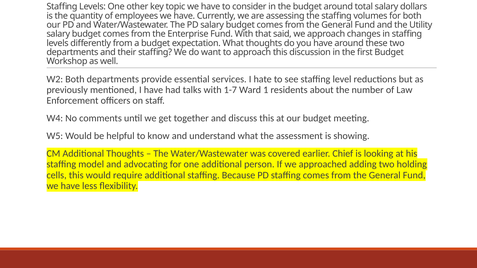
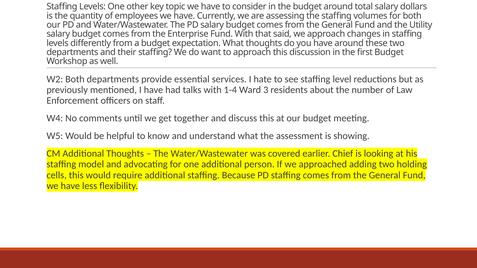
1-7: 1-7 -> 1-4
1: 1 -> 3
